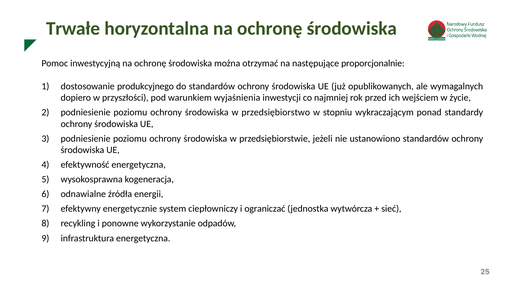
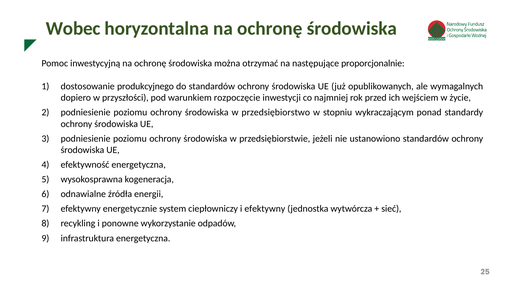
Trwałe: Trwałe -> Wobec
wyjaśnienia: wyjaśnienia -> rozpoczęcie
i ograniczać: ograniczać -> efektywny
